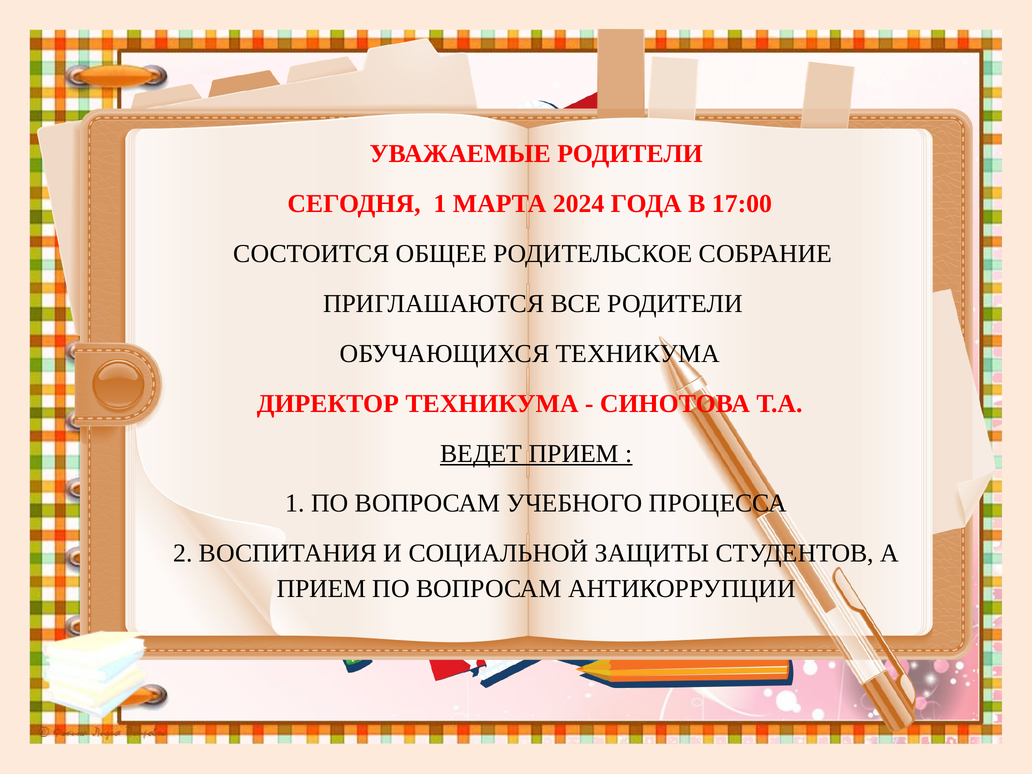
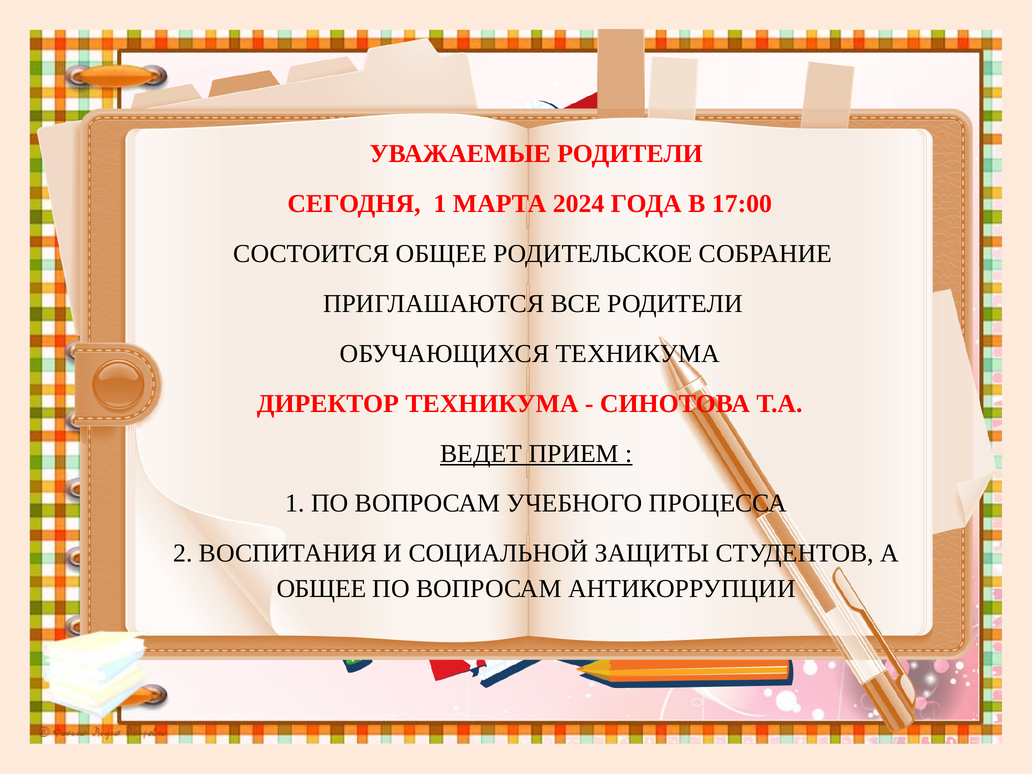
ПРИЕМ at (321, 589): ПРИЕМ -> ОБЩЕЕ
